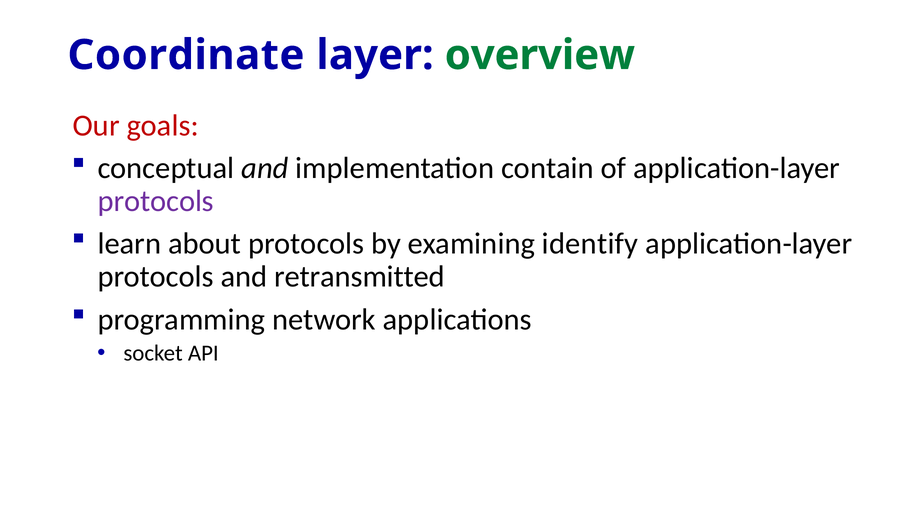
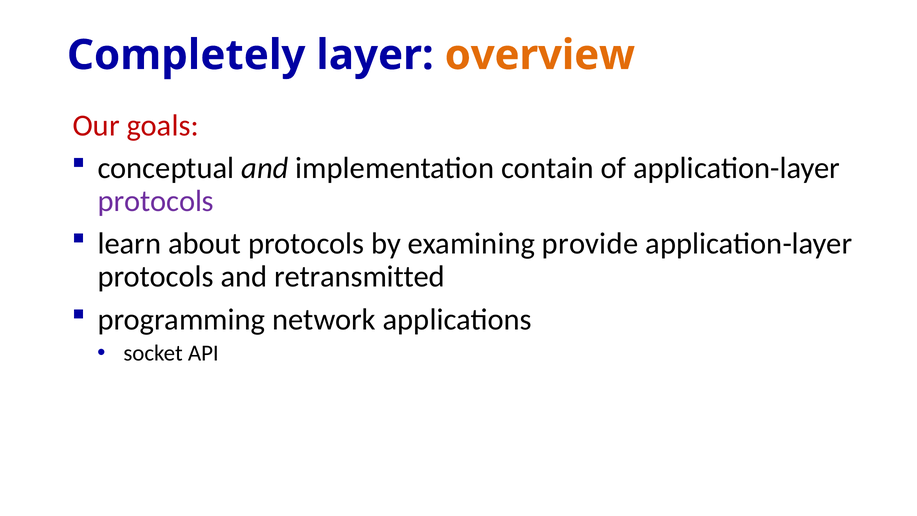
Coordinate: Coordinate -> Completely
overview colour: green -> orange
identify: identify -> provide
